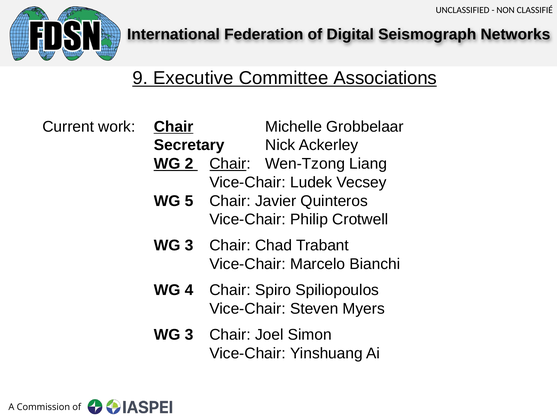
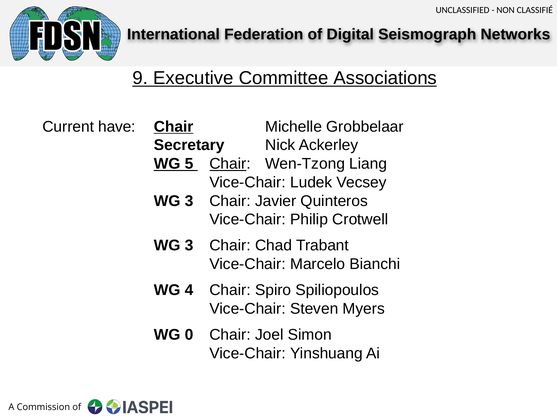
work: work -> have
2: 2 -> 5
5 at (189, 201): 5 -> 3
3 at (189, 334): 3 -> 0
